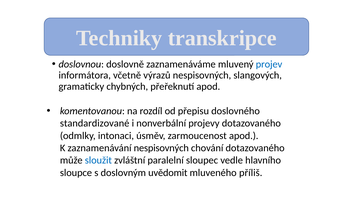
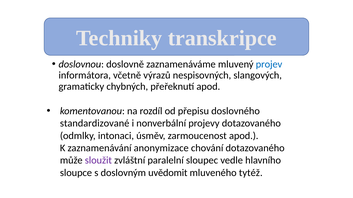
zaznamenávání nespisovných: nespisovných -> anonymizace
sloužit colour: blue -> purple
příliš: příliš -> tytéž
